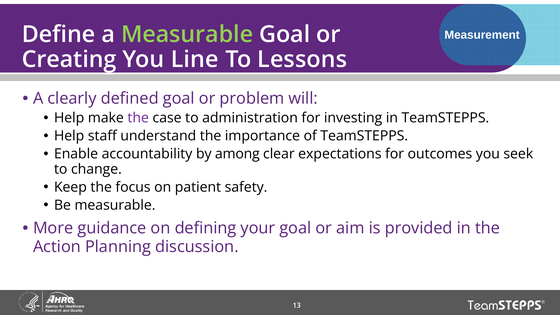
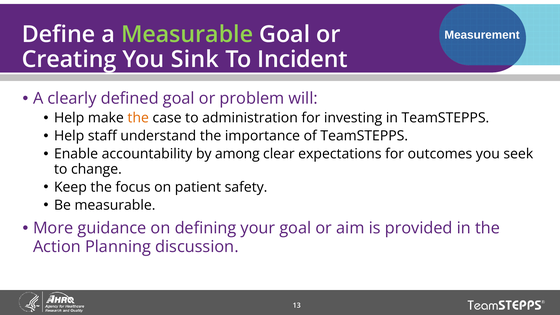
Line: Line -> Sink
Lessons: Lessons -> Incident
the at (138, 118) colour: purple -> orange
